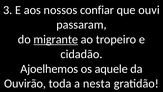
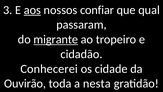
aos underline: none -> present
ouvi: ouvi -> qual
Ajoelhemos: Ajoelhemos -> Conhecerei
aquele: aquele -> cidade
